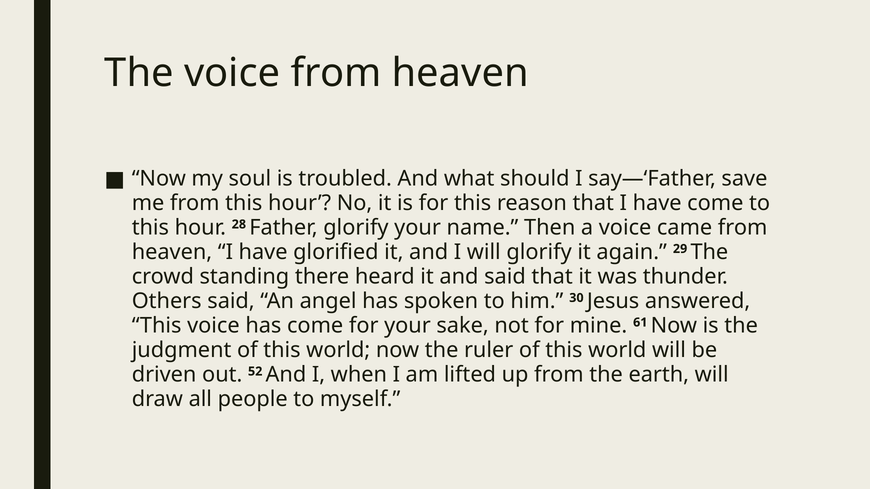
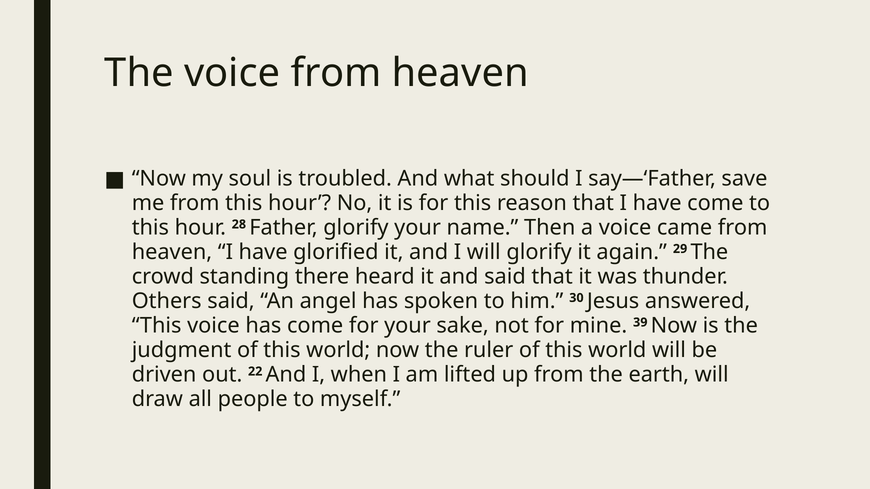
61: 61 -> 39
52: 52 -> 22
